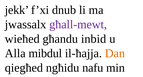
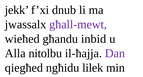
mibdul: mibdul -> nitolbu
Dan colour: orange -> purple
nafu: nafu -> lilek
